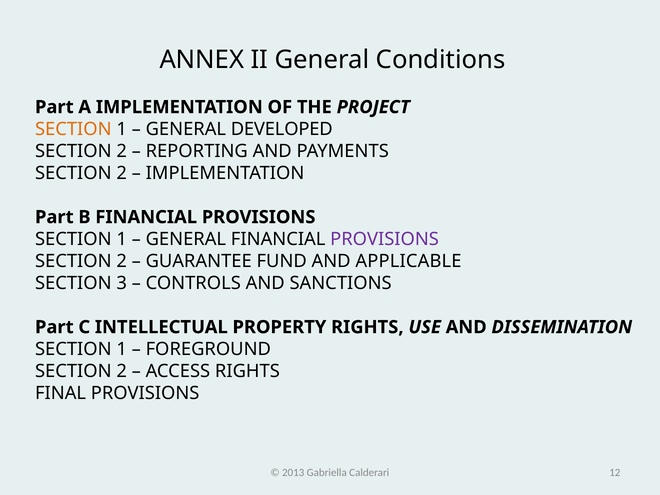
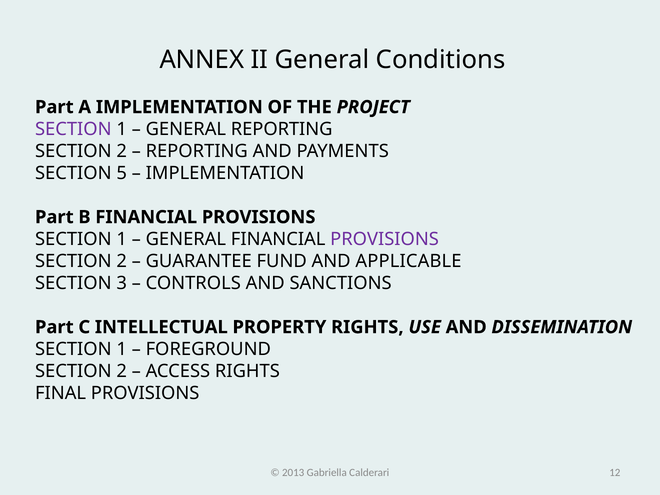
SECTION at (73, 129) colour: orange -> purple
GENERAL DEVELOPED: DEVELOPED -> REPORTING
2 at (122, 173): 2 -> 5
